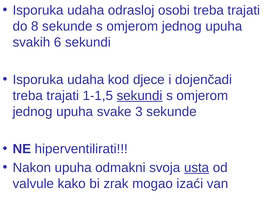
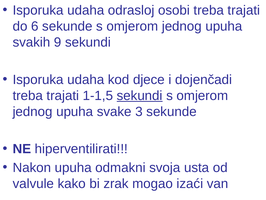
8: 8 -> 6
6: 6 -> 9
usta underline: present -> none
